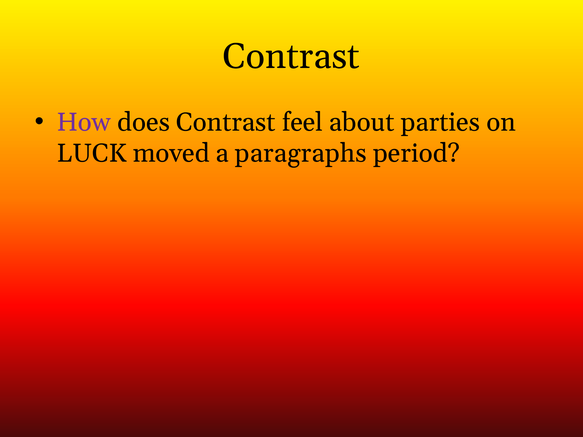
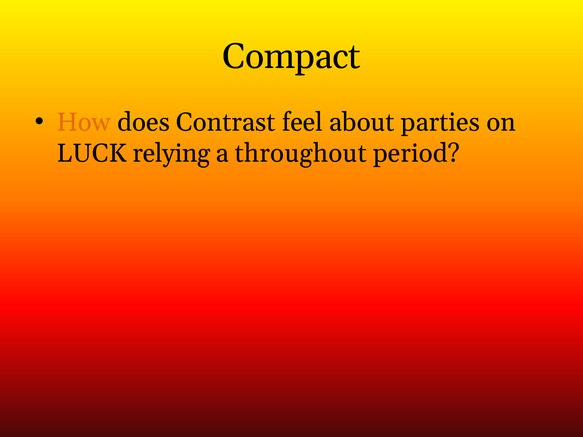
Contrast at (291, 56): Contrast -> Compact
How colour: purple -> orange
moved: moved -> relying
paragraphs: paragraphs -> throughout
